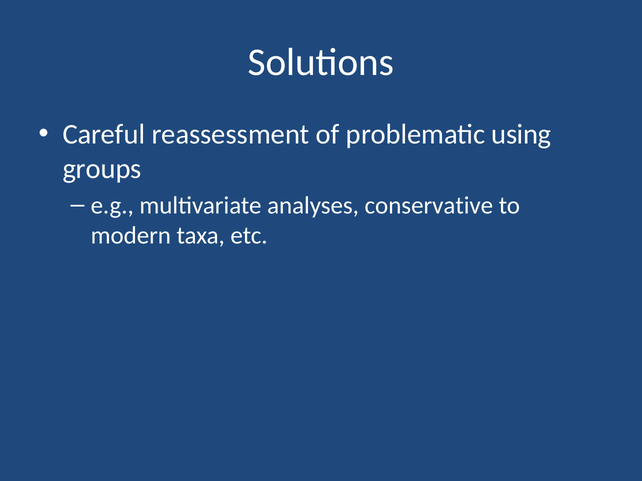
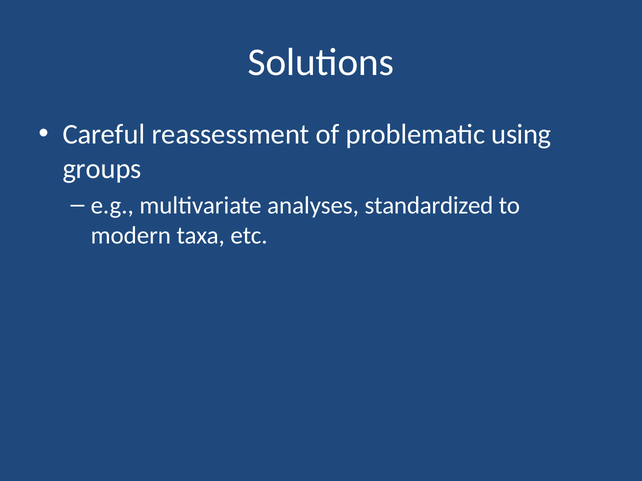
conservative: conservative -> standardized
